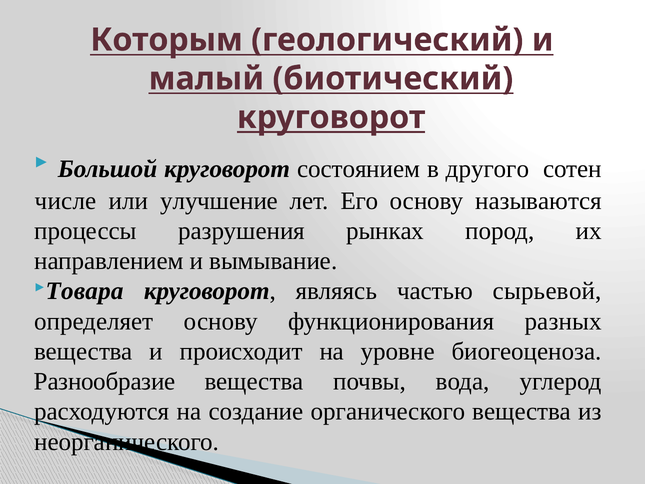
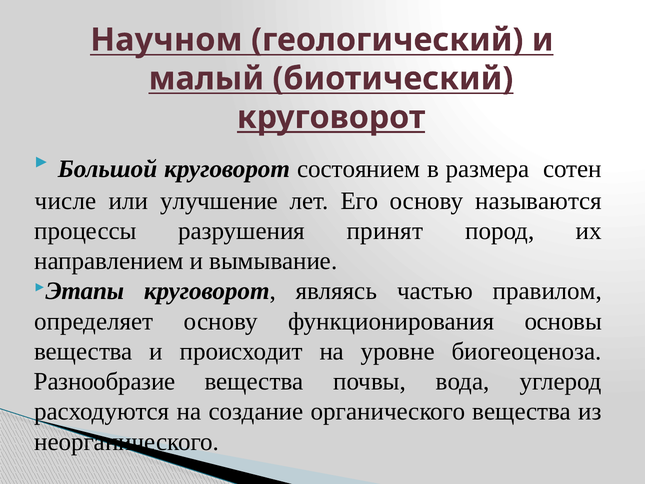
Которым: Которым -> Научном
другого: другого -> размера
рынках: рынках -> принят
Товара: Товара -> Этапы
сырьевой: сырьевой -> правилом
разных: разных -> основы
